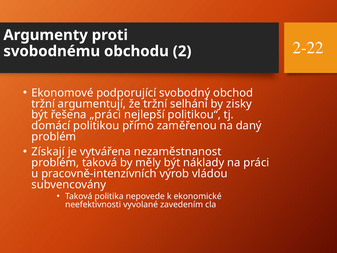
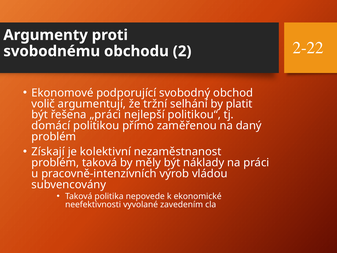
tržní at (43, 104): tržní -> volič
zisky: zisky -> platit
vytvářena: vytvářena -> kolektivní
